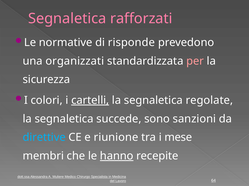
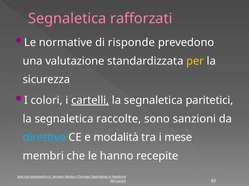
organizzati: organizzati -> valutazione
per colour: pink -> yellow
regolate: regolate -> paritetici
succede: succede -> raccolte
riunione: riunione -> modalità
hanno underline: present -> none
